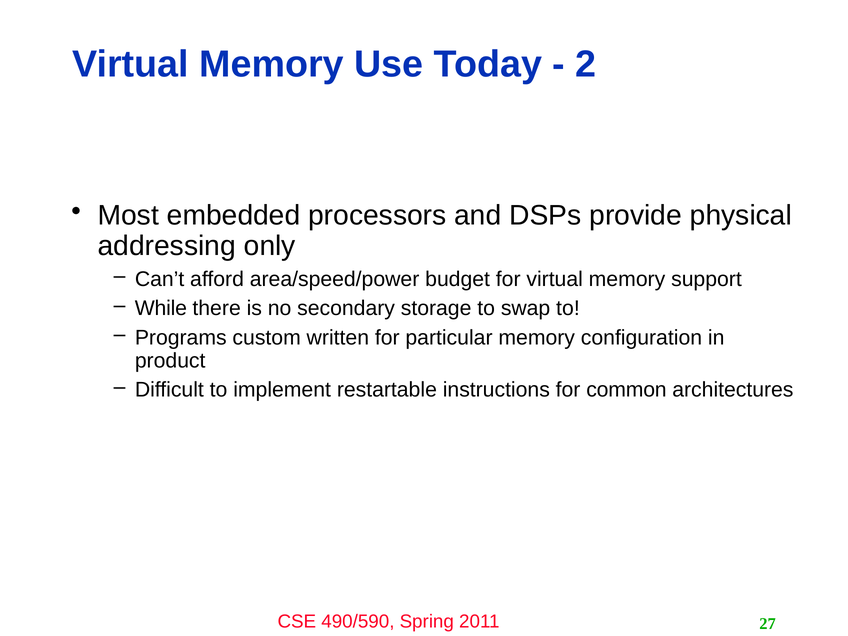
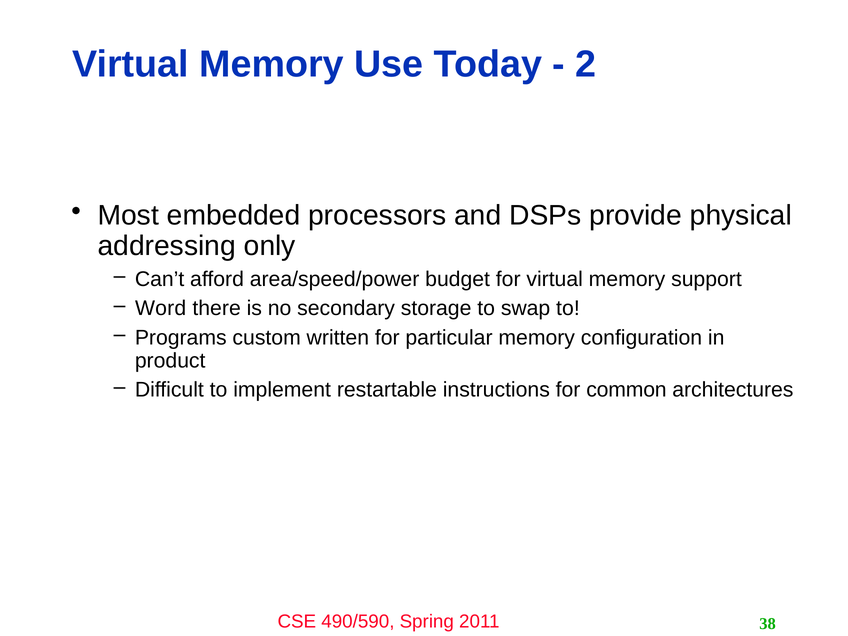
While: While -> Word
27: 27 -> 38
